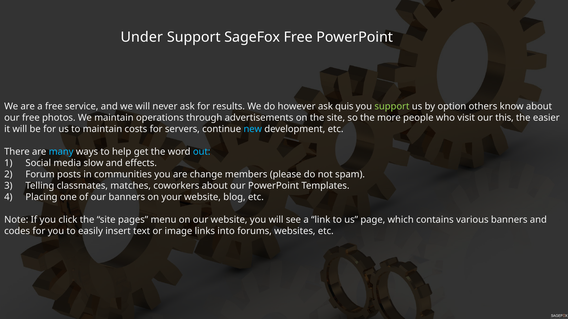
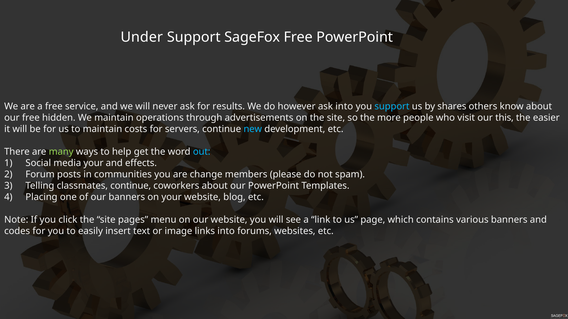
ask quis: quis -> into
support at (392, 106) colour: light green -> light blue
option: option -> shares
photos: photos -> hidden
many colour: light blue -> light green
media slow: slow -> your
classmates matches: matches -> continue
